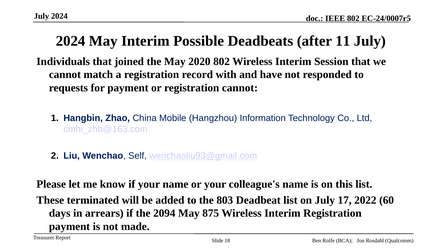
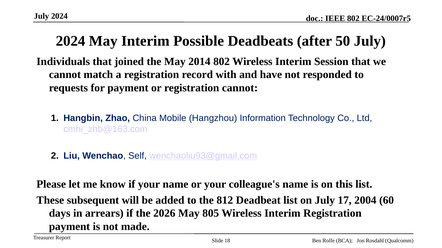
11: 11 -> 50
2020: 2020 -> 2014
terminated: terminated -> subsequent
803: 803 -> 812
2022: 2022 -> 2004
2094: 2094 -> 2026
875: 875 -> 805
